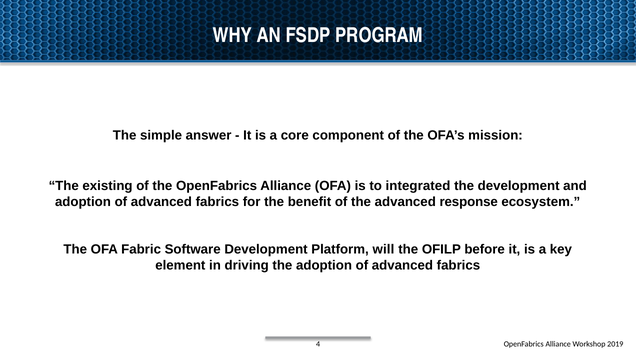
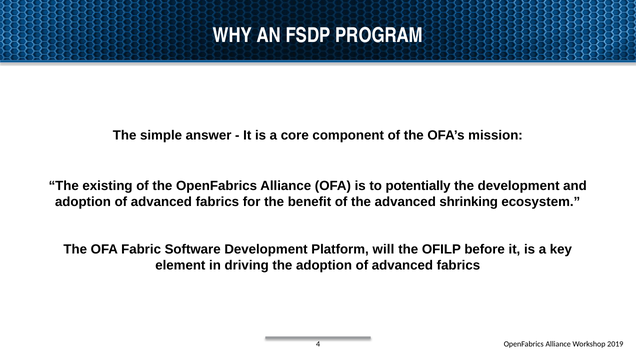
integrated: integrated -> potentially
response: response -> shrinking
